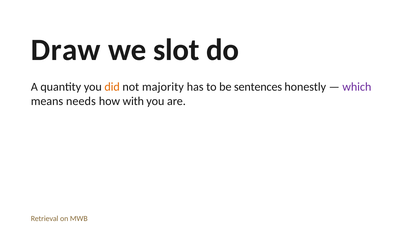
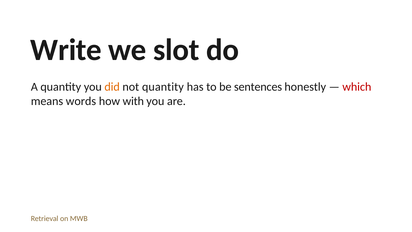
Draw: Draw -> Write
not majority: majority -> quantity
which colour: purple -> red
needs: needs -> words
